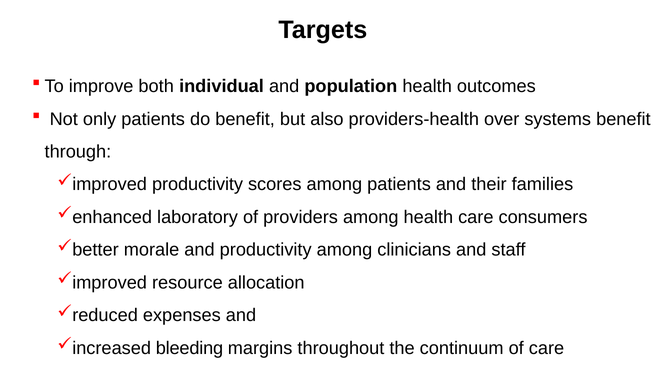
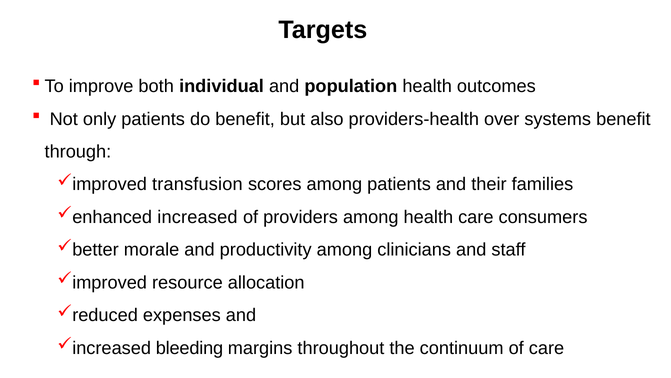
productivity at (198, 184): productivity -> transfusion
laboratory: laboratory -> increased
